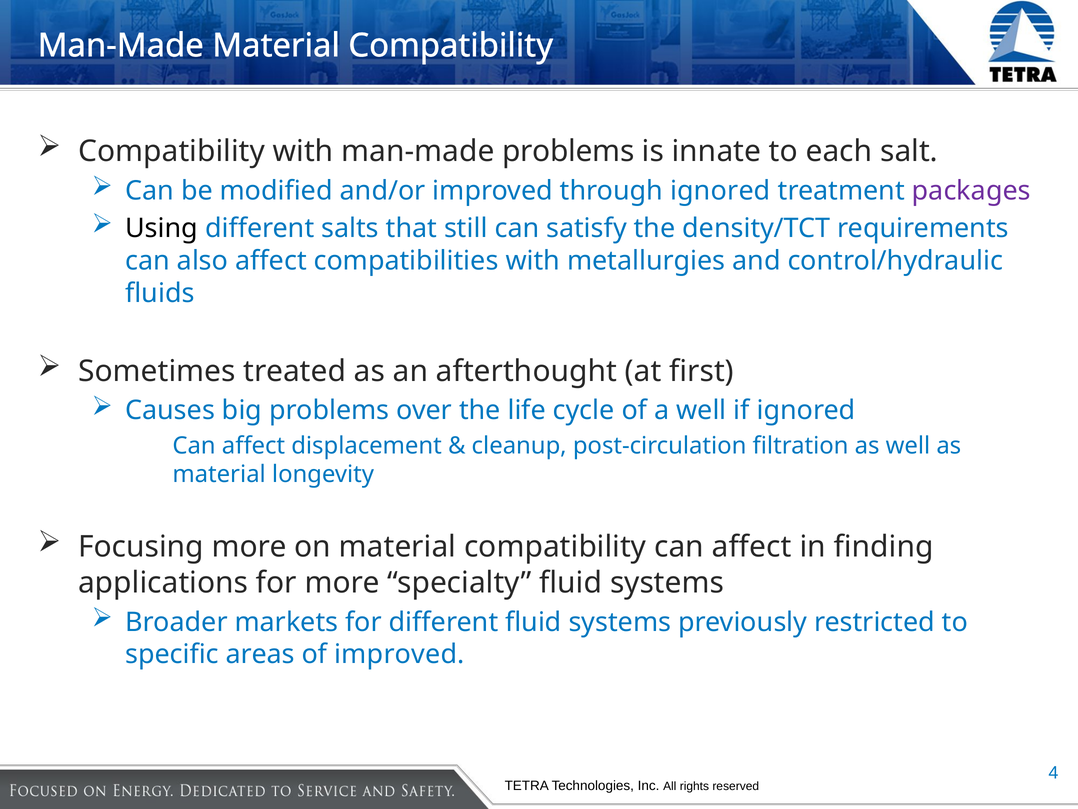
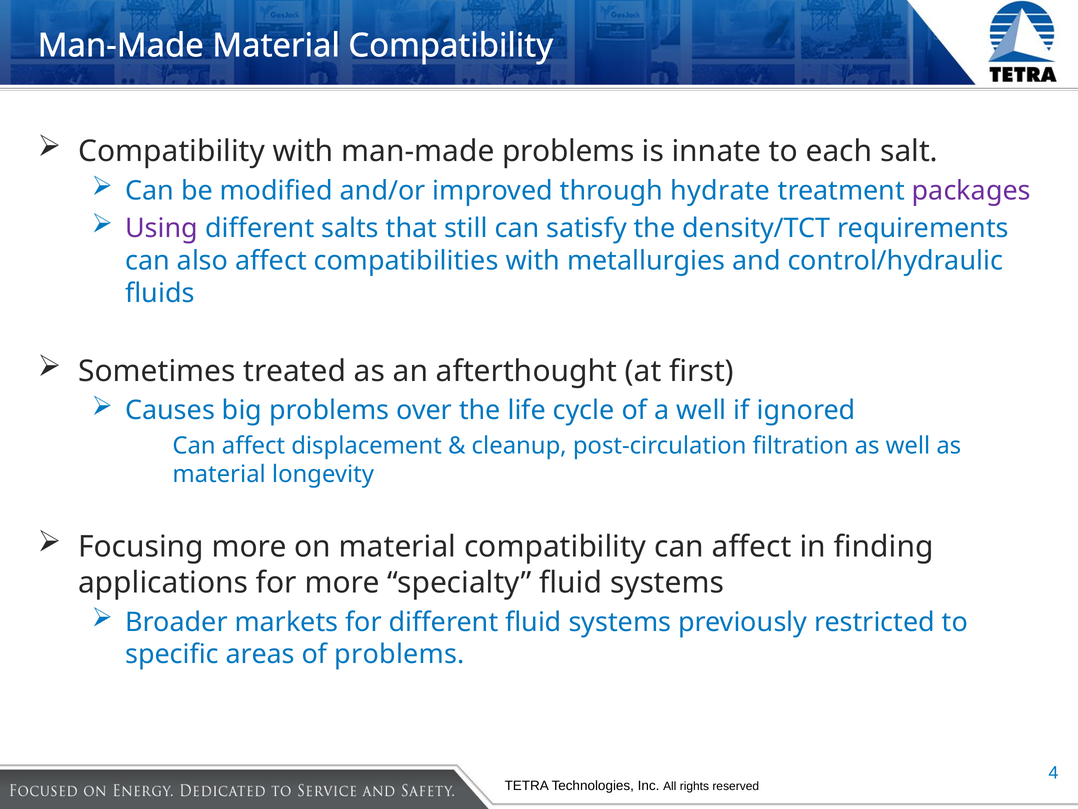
through ignored: ignored -> hydrate
Using colour: black -> purple
of improved: improved -> problems
